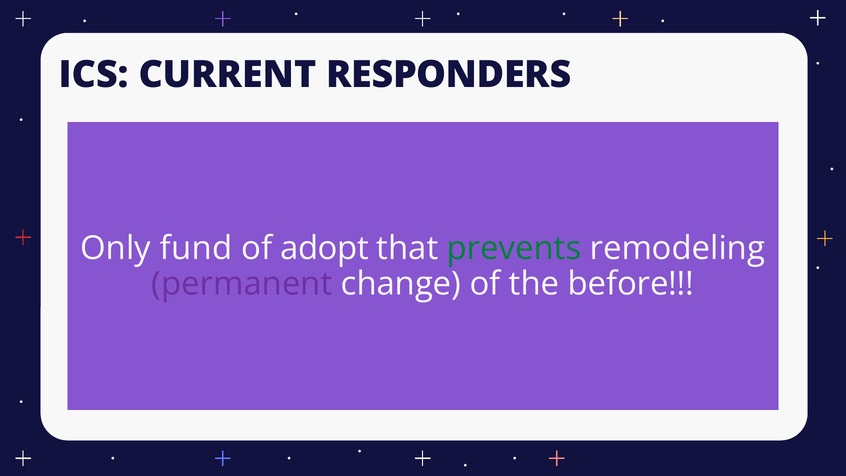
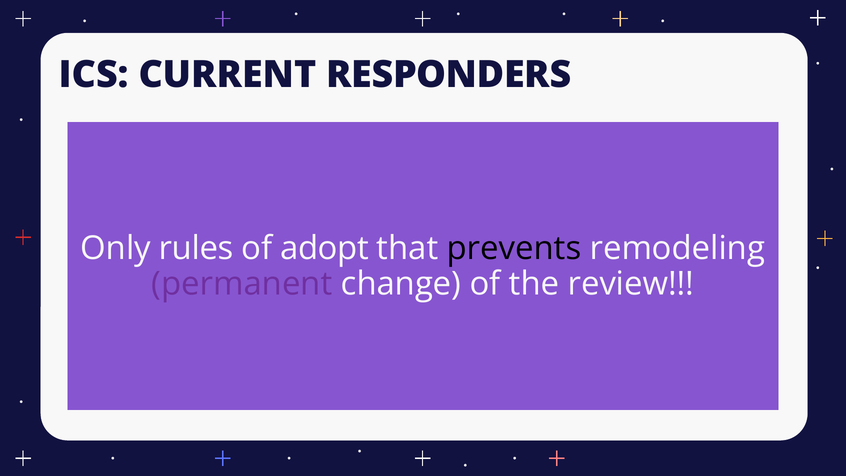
fund: fund -> rules
prevents colour: green -> black
before: before -> review
